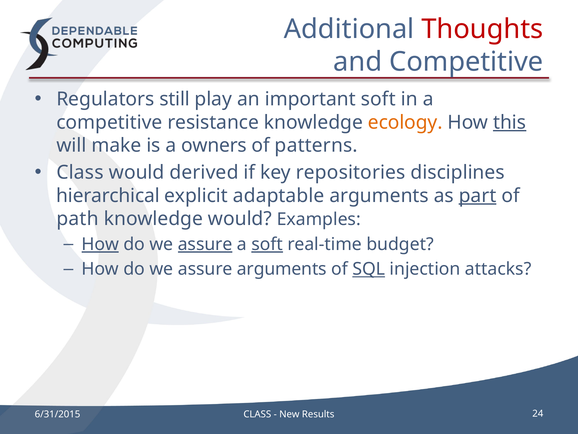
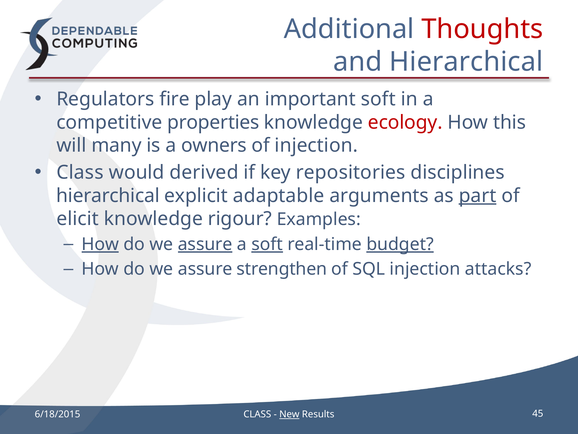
and Competitive: Competitive -> Hierarchical
still: still -> fire
resistance: resistance -> properties
ecology colour: orange -> red
this underline: present -> none
make: make -> many
of patterns: patterns -> injection
path: path -> elicit
knowledge would: would -> rigour
budget underline: none -> present
assure arguments: arguments -> strengthen
SQL underline: present -> none
6/31/2015: 6/31/2015 -> 6/18/2015
New underline: none -> present
24: 24 -> 45
